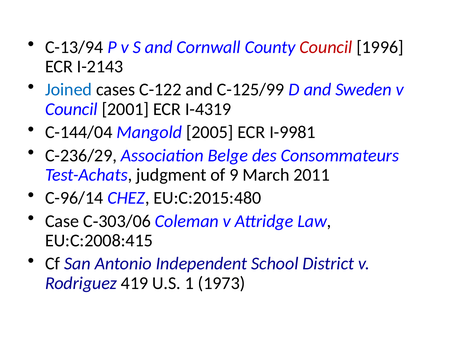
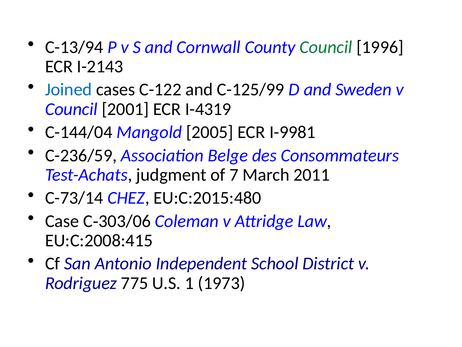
Council at (326, 47) colour: red -> green
C-236/29: C-236/29 -> C-236/59
9: 9 -> 7
C-96/14: C-96/14 -> C-73/14
419: 419 -> 775
